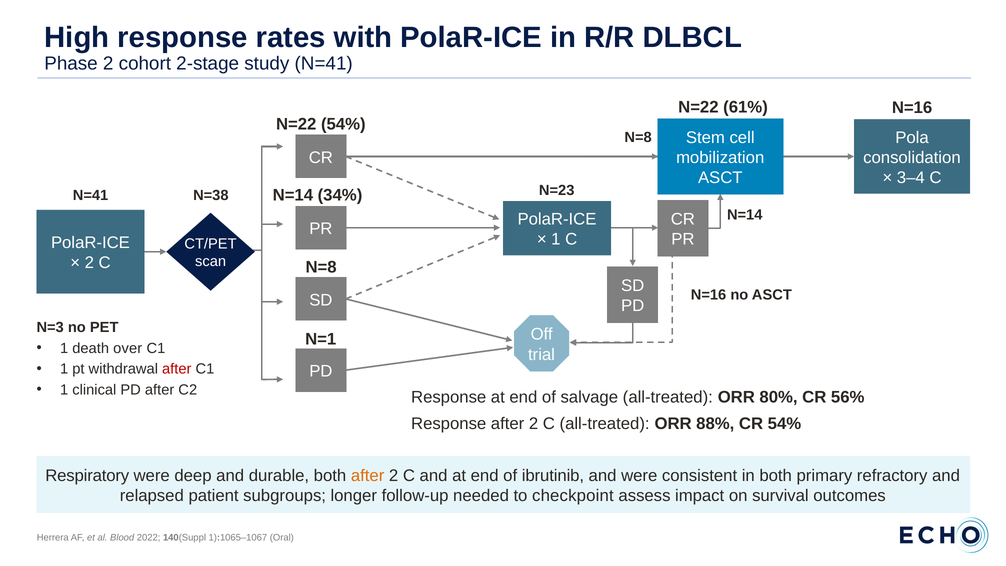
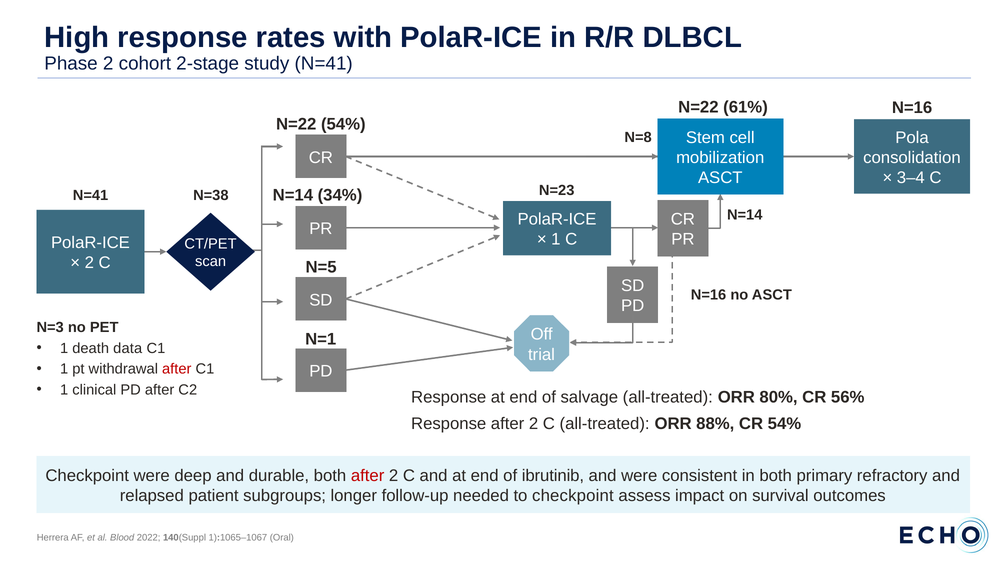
N=8 at (321, 267): N=8 -> N=5
over: over -> data
Respiratory at (87, 476): Respiratory -> Checkpoint
after at (368, 476) colour: orange -> red
